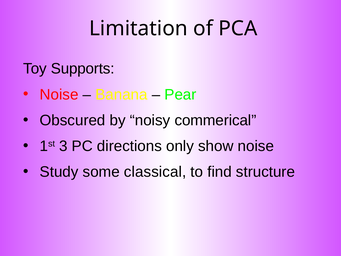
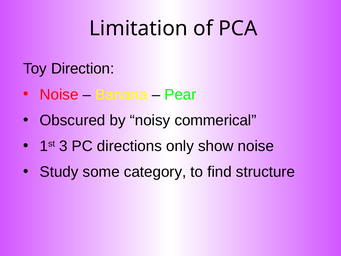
Supports: Supports -> Direction
classical: classical -> category
